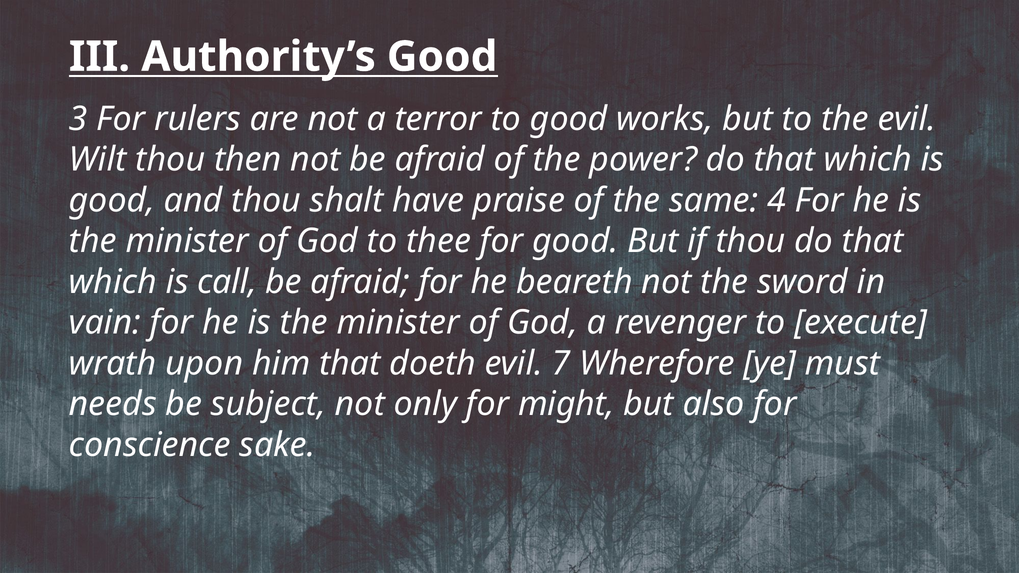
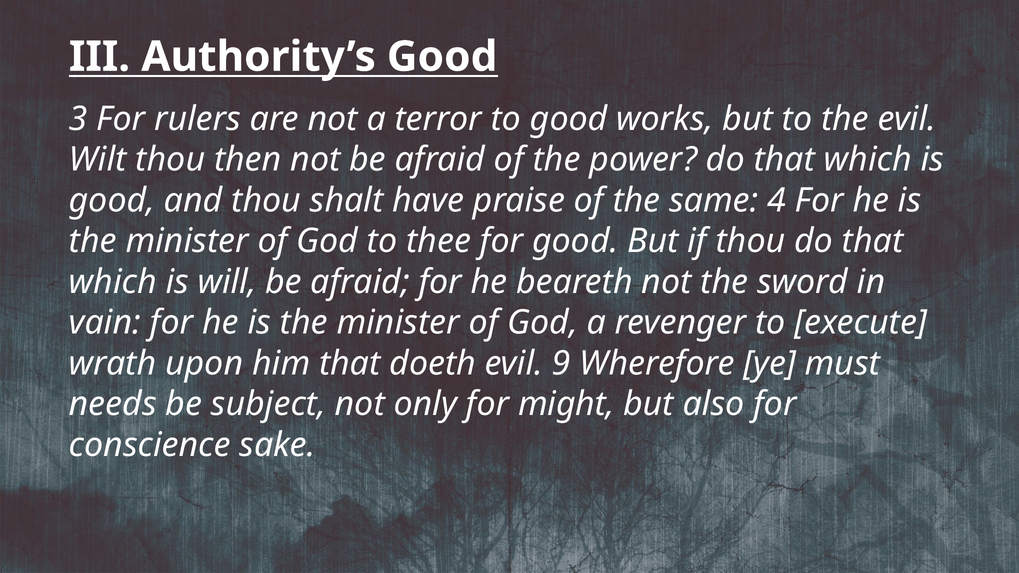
call: call -> will
7: 7 -> 9
